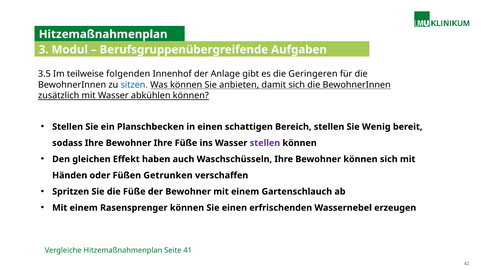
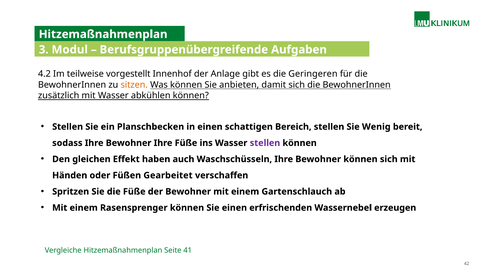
3.5: 3.5 -> 4.2
folgenden: folgenden -> vorgestellt
sitzen colour: blue -> orange
Getrunken: Getrunken -> Gearbeitet
